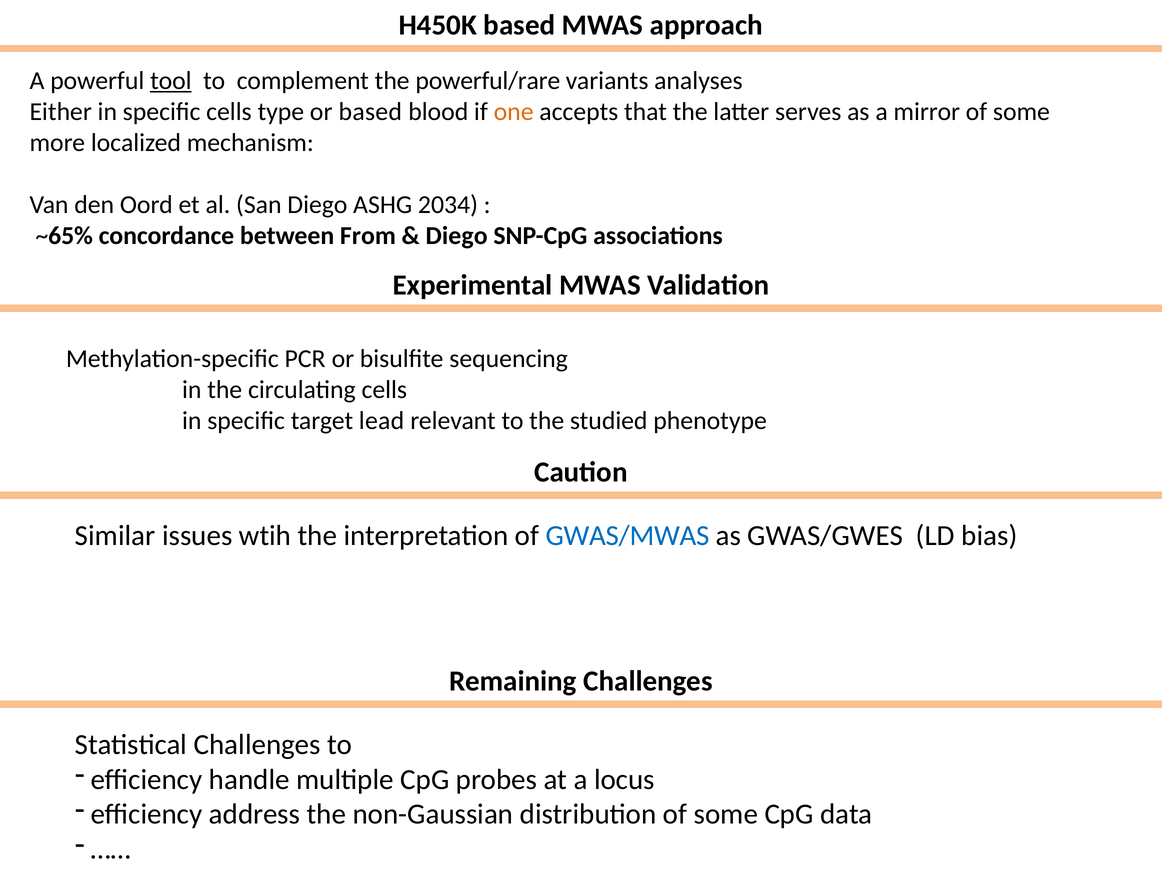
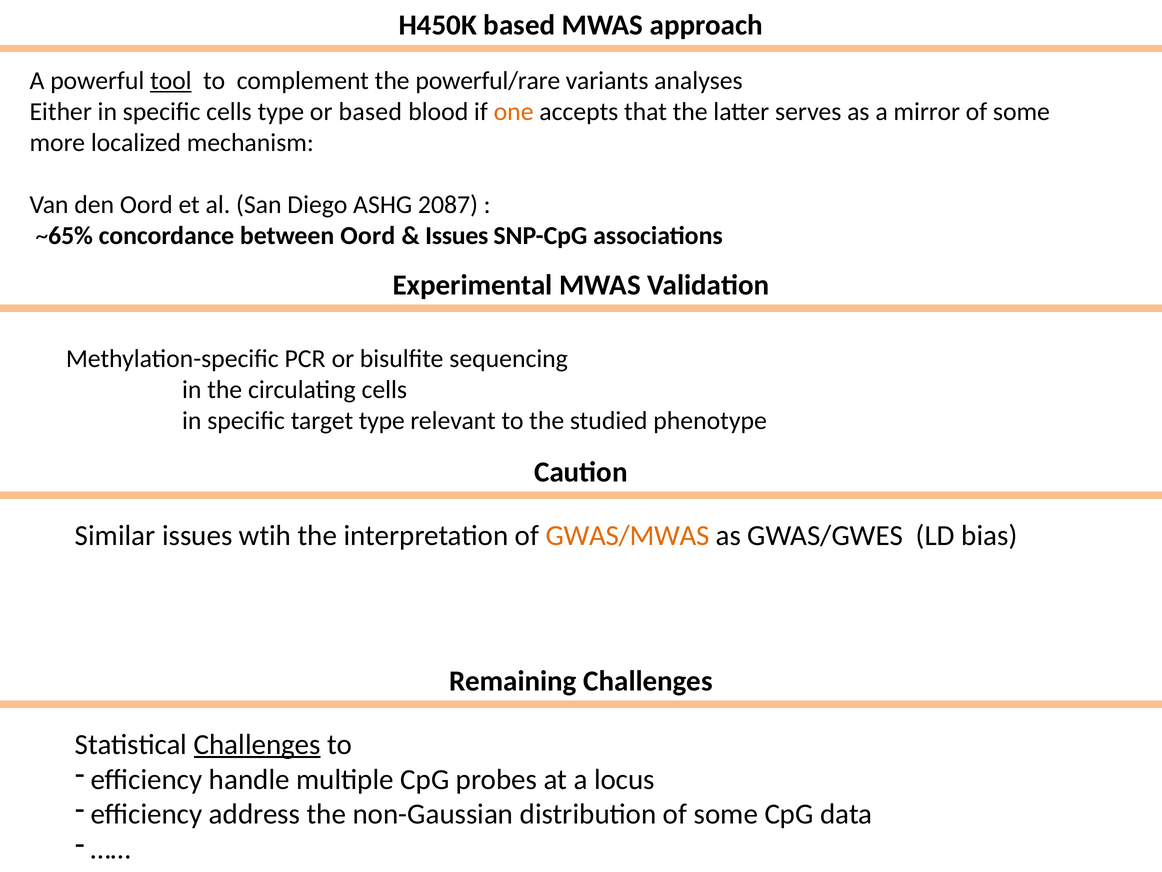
2034: 2034 -> 2087
between From: From -> Oord
Diego at (457, 235): Diego -> Issues
target lead: lead -> type
GWAS/MWAS colour: blue -> orange
Challenges at (257, 744) underline: none -> present
